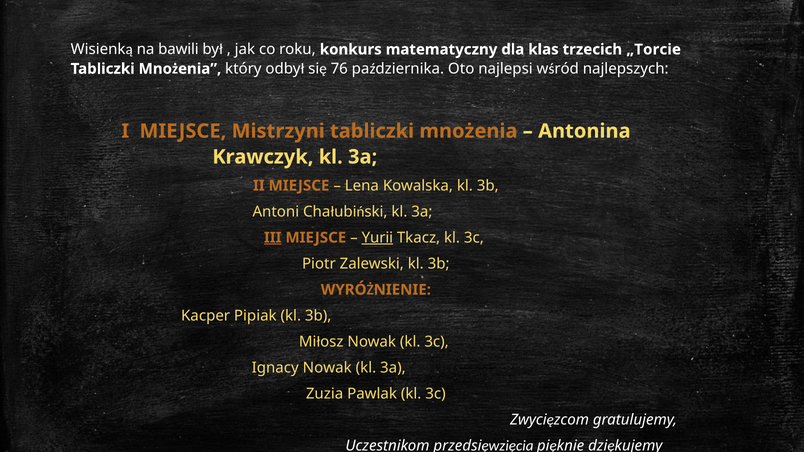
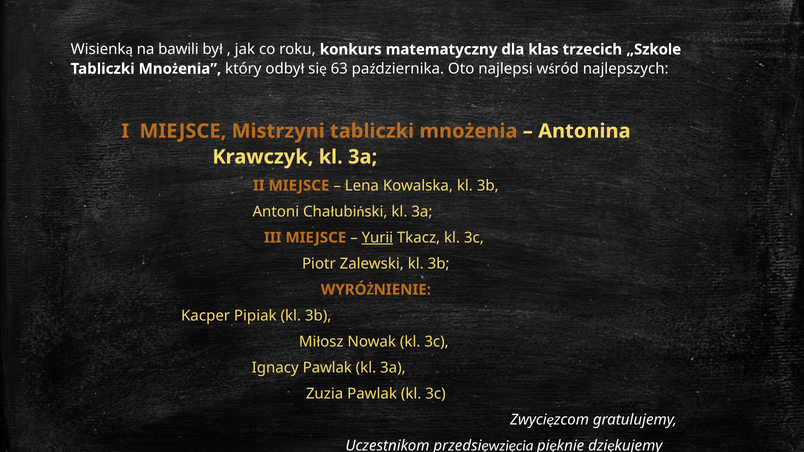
„Torcie: „Torcie -> „Szkole
76: 76 -> 63
III underline: present -> none
Ignacy Nowak: Nowak -> Pawlak
